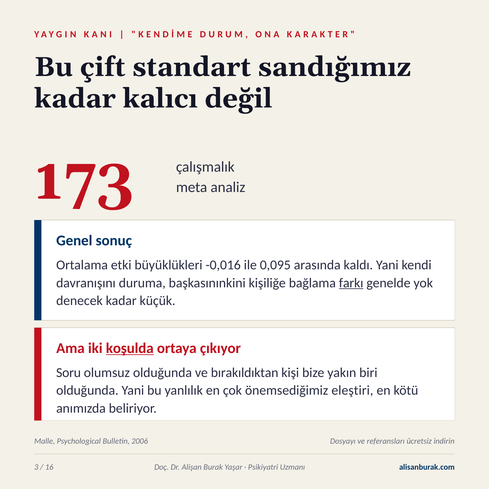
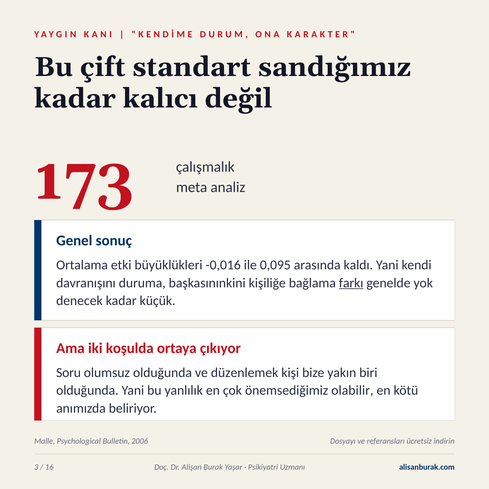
koşulda underline: present -> none
bırakıldıktan: bırakıldıktan -> düzenlemek
eleştiri: eleştiri -> olabilir
